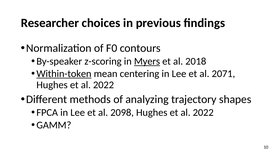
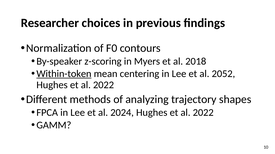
Myers underline: present -> none
2071: 2071 -> 2052
2098: 2098 -> 2024
